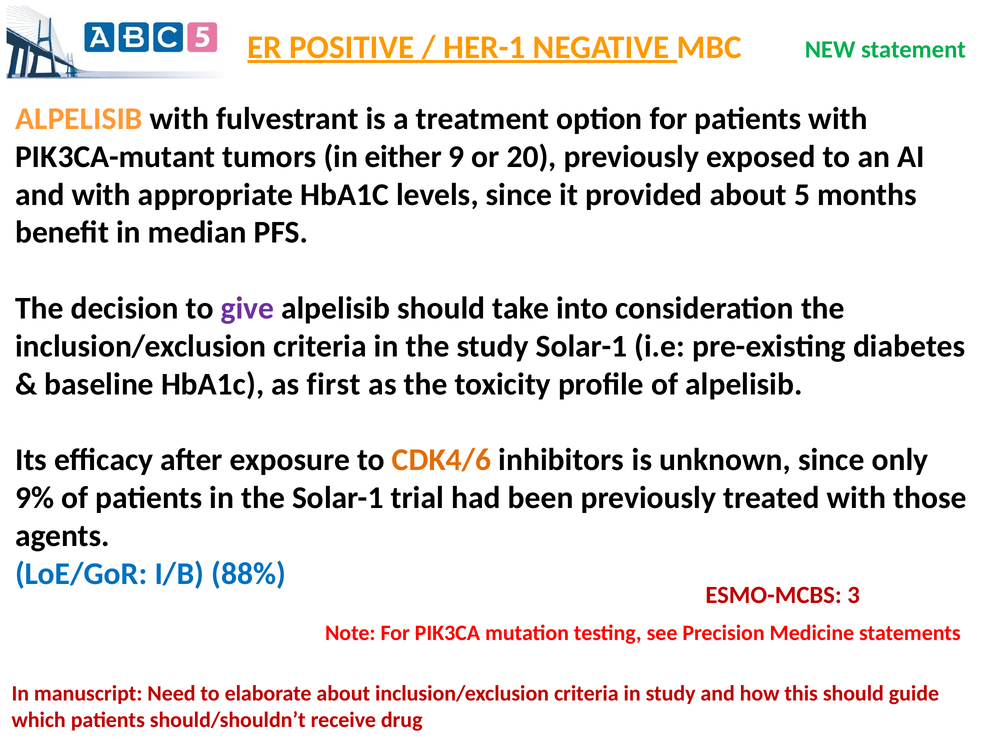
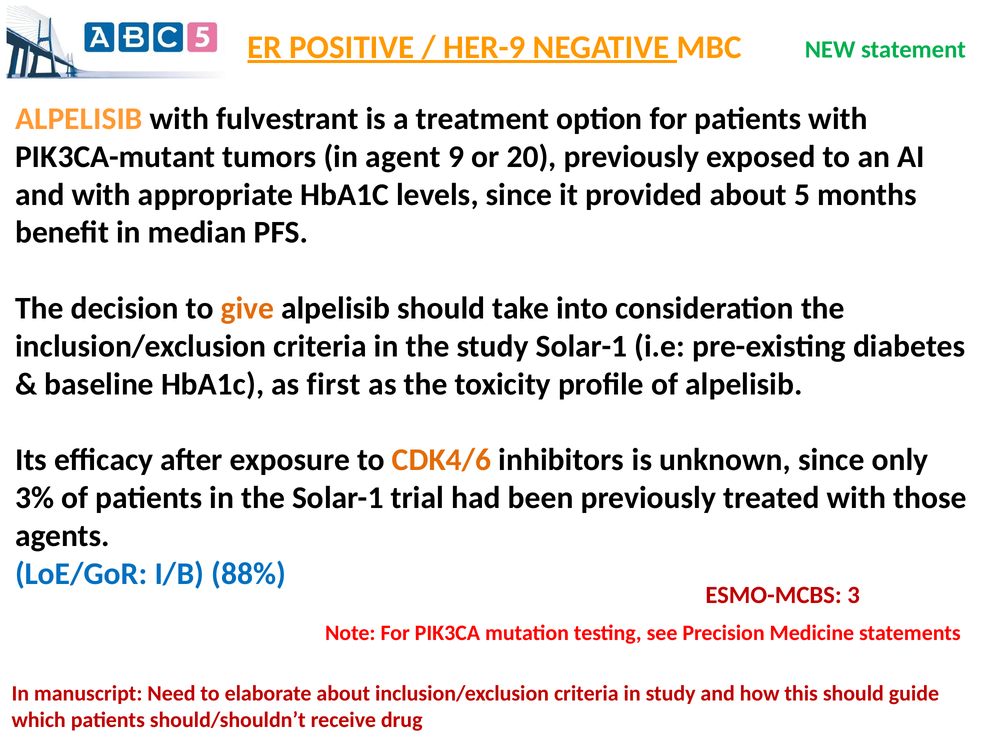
HER-1: HER-1 -> HER-9
either: either -> agent
give colour: purple -> orange
9%: 9% -> 3%
